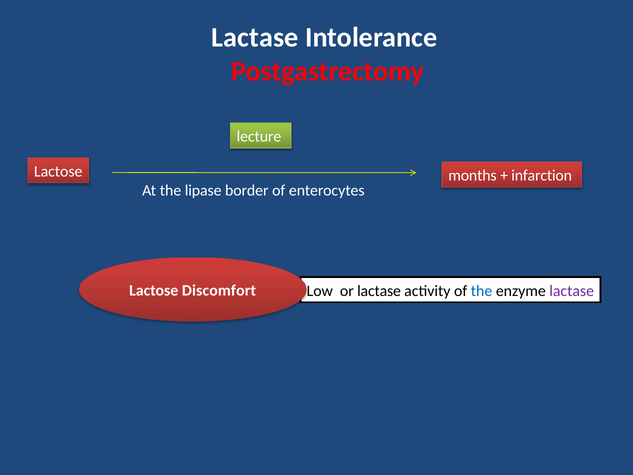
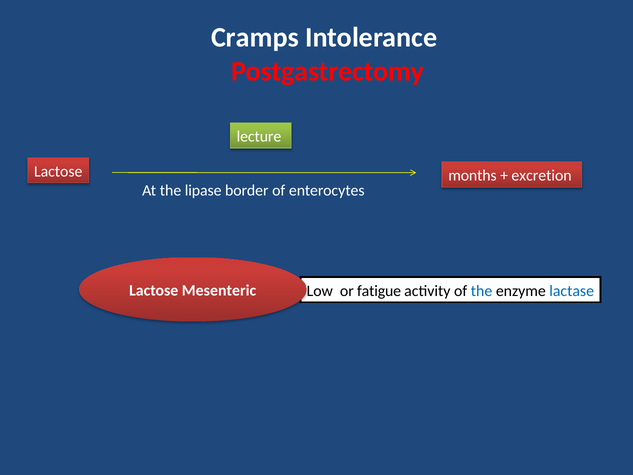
Lactase at (255, 37): Lactase -> Cramps
infarction: infarction -> excretion
Discomfort: Discomfort -> Mesenteric
or lactase: lactase -> fatigue
lactase at (572, 291) colour: purple -> blue
